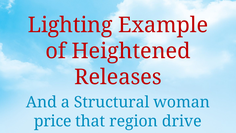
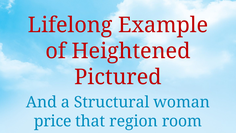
Lighting: Lighting -> Lifelong
Releases: Releases -> Pictured
drive: drive -> room
